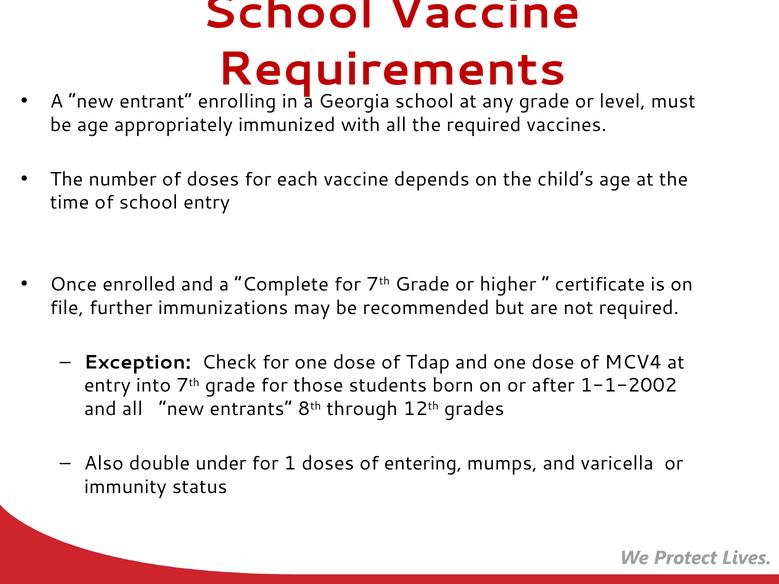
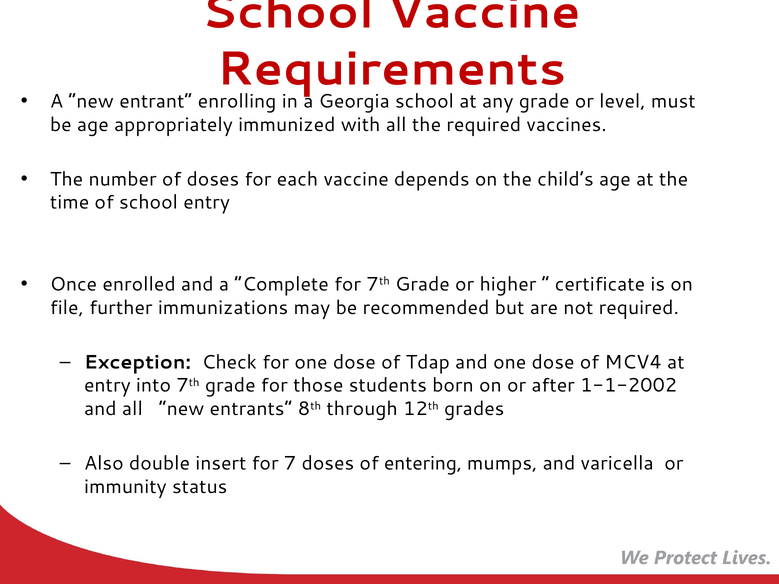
under: under -> insert
1: 1 -> 7
